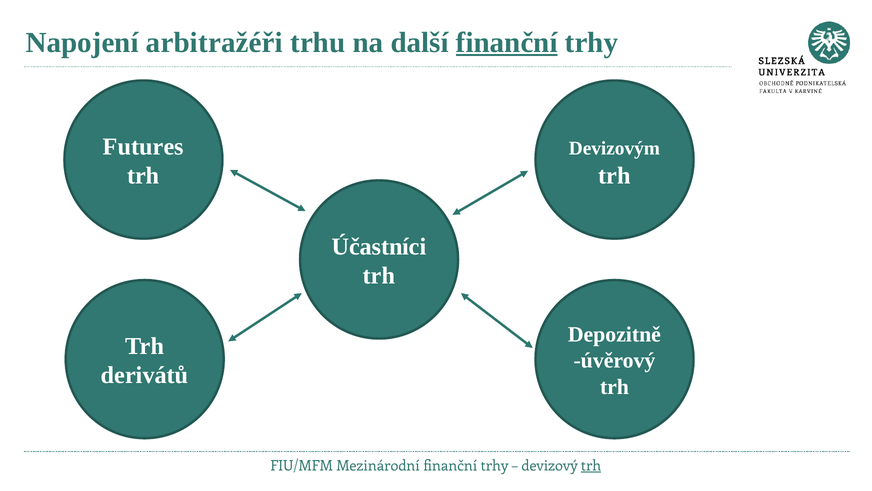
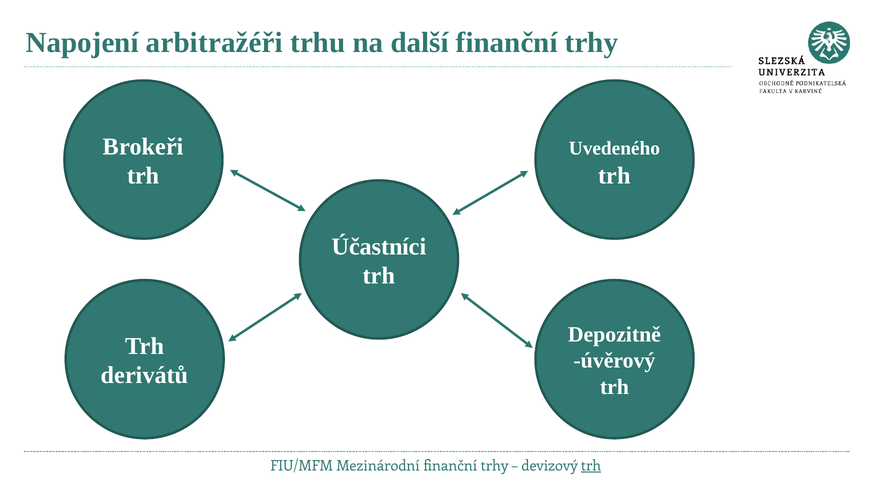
finanční at (507, 42) underline: present -> none
Futures: Futures -> Brokeři
Devizovým: Devizovým -> Uvedeného
